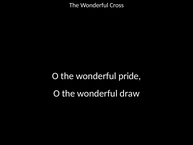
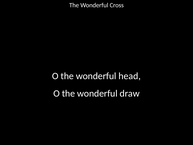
pride: pride -> head
